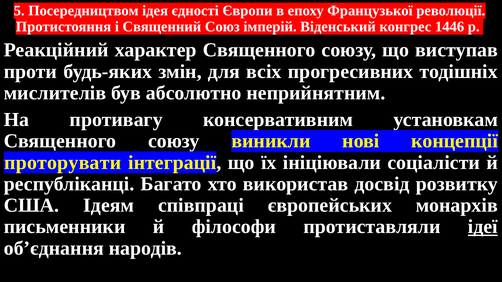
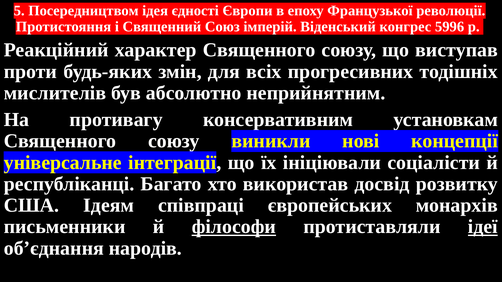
1446: 1446 -> 5996
проторувати: проторувати -> універсальне
філософи underline: none -> present
